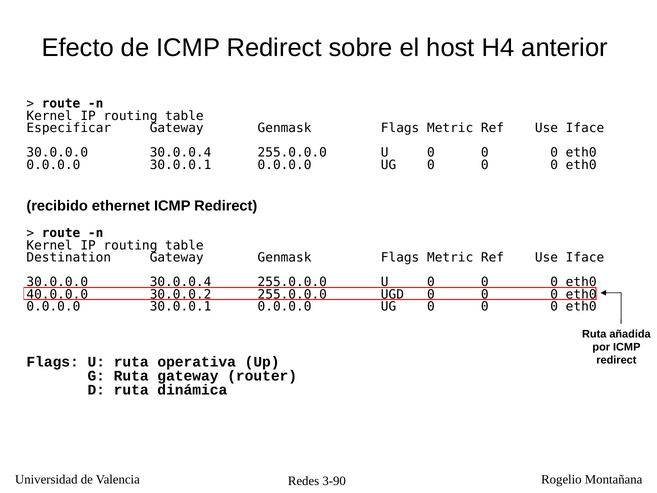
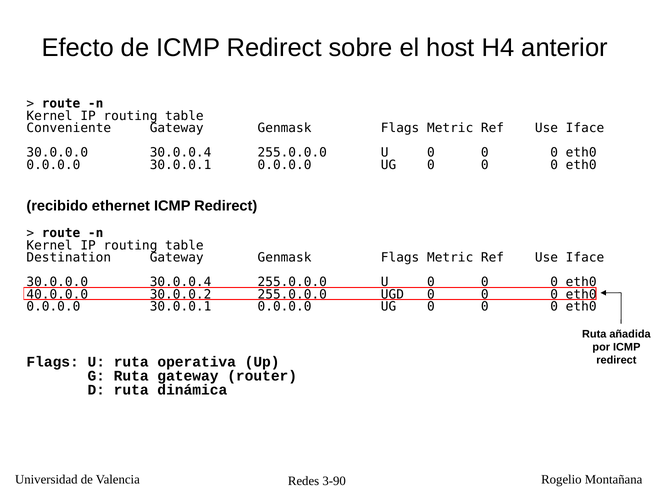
Especificar: Especificar -> Conveniente
